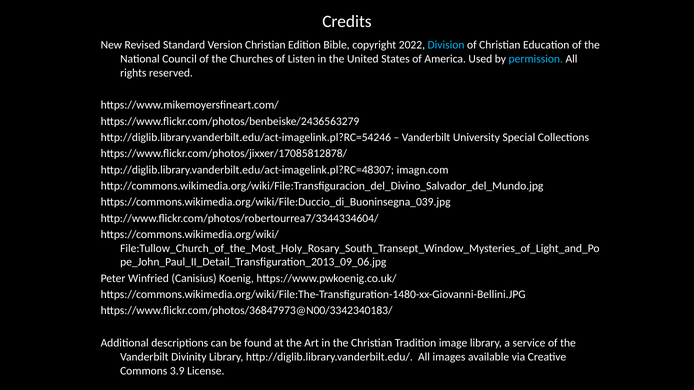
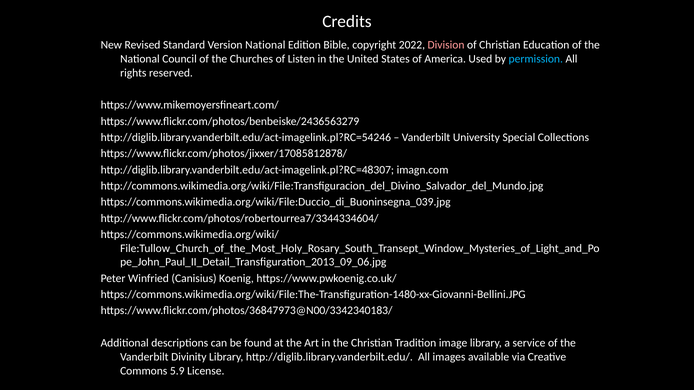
Version Christian: Christian -> National
Division colour: light blue -> pink
3.9: 3.9 -> 5.9
